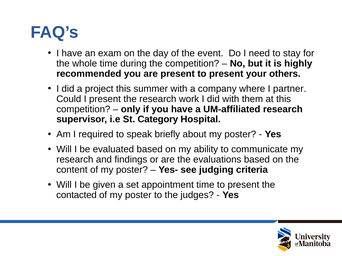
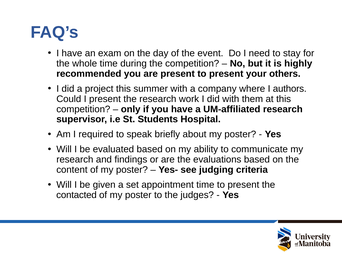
partner: partner -> authors
Category: Category -> Students
